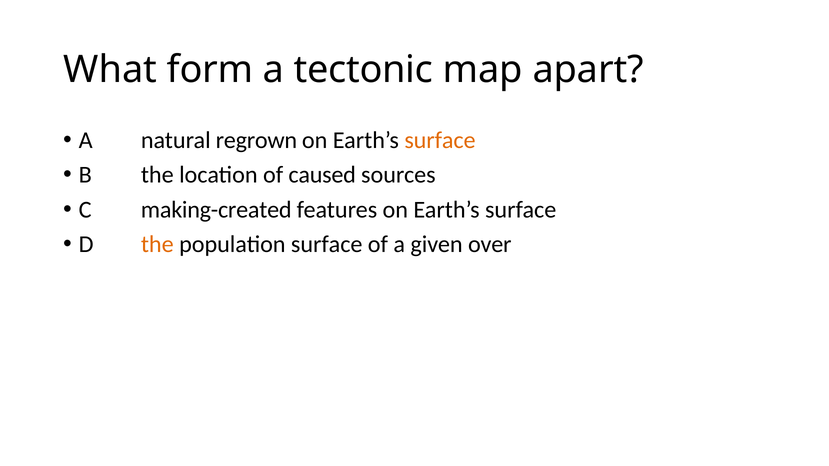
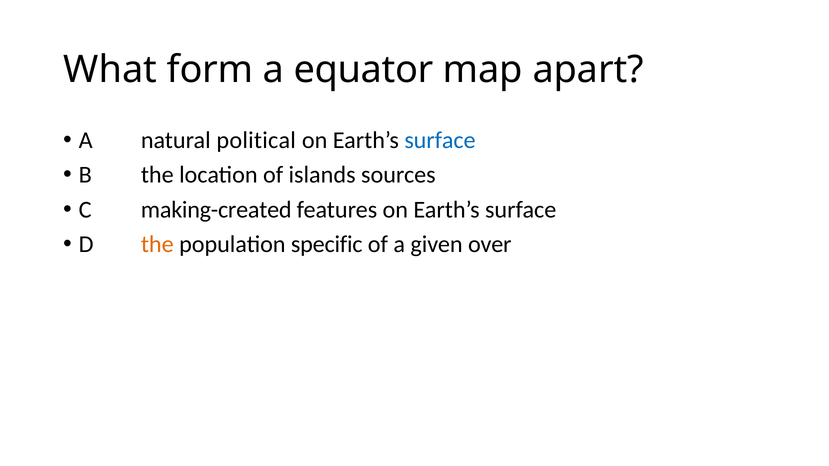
tectonic: tectonic -> equator
regrown: regrown -> political
surface at (440, 140) colour: orange -> blue
caused: caused -> islands
population surface: surface -> specific
